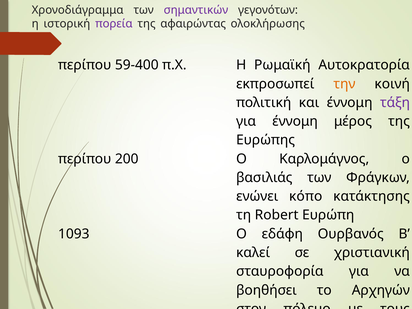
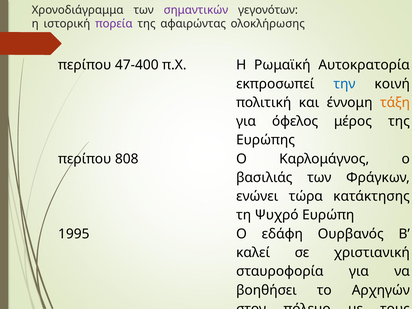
59-400: 59-400 -> 47-400
την colour: orange -> blue
τάξη colour: purple -> orange
για έννομη: έννομη -> όφελος
200: 200 -> 808
κόπο: κόπο -> τώρα
Robert: Robert -> Ψυχρό
1093: 1093 -> 1995
